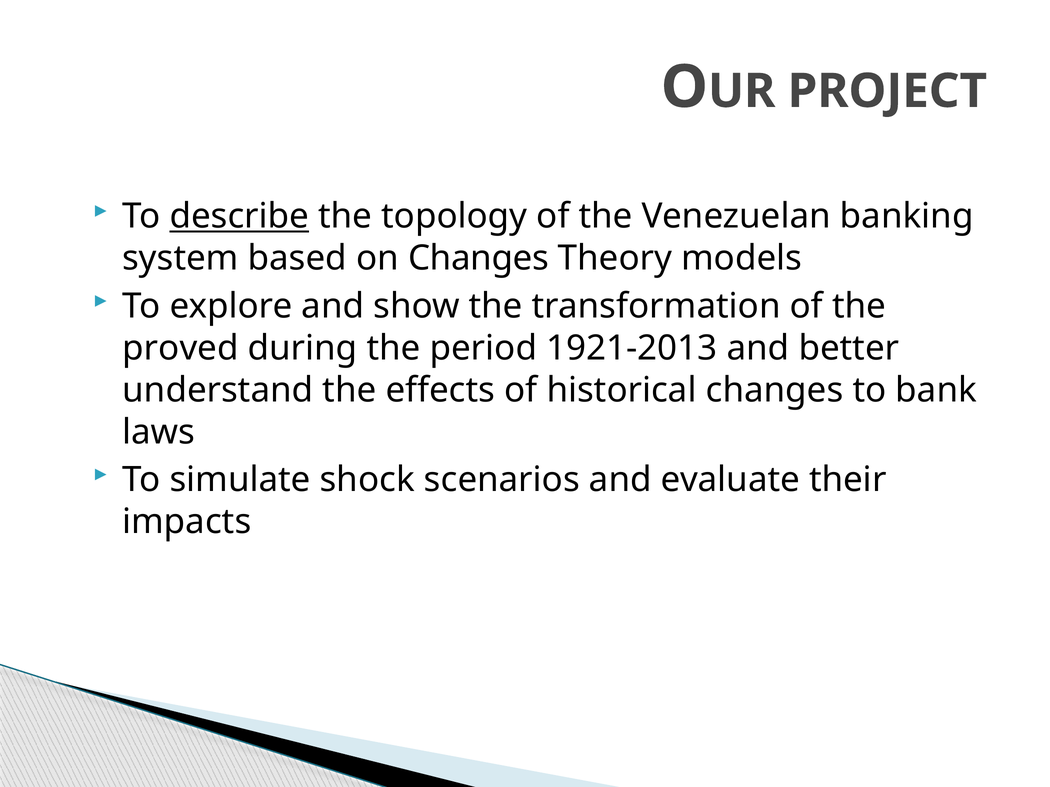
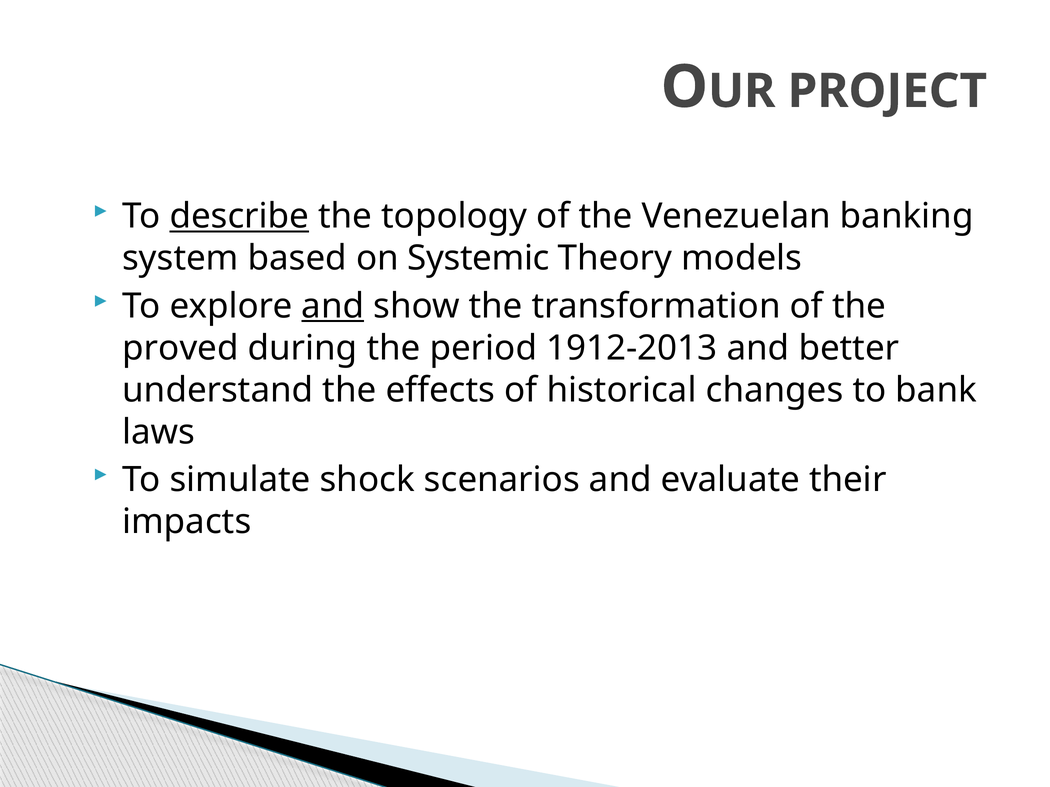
on Changes: Changes -> Systemic
and at (333, 306) underline: none -> present
1921-2013: 1921-2013 -> 1912-2013
